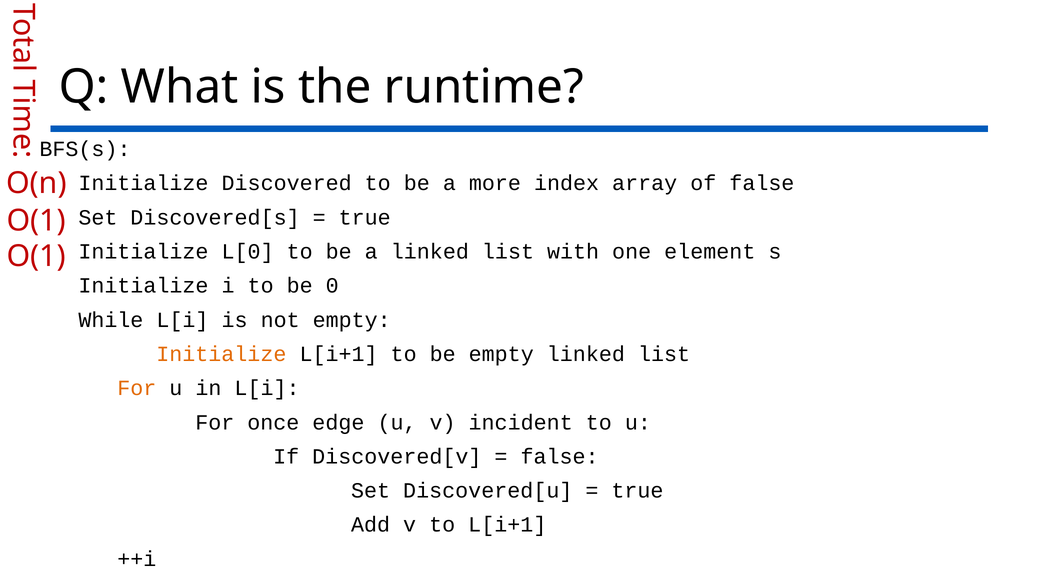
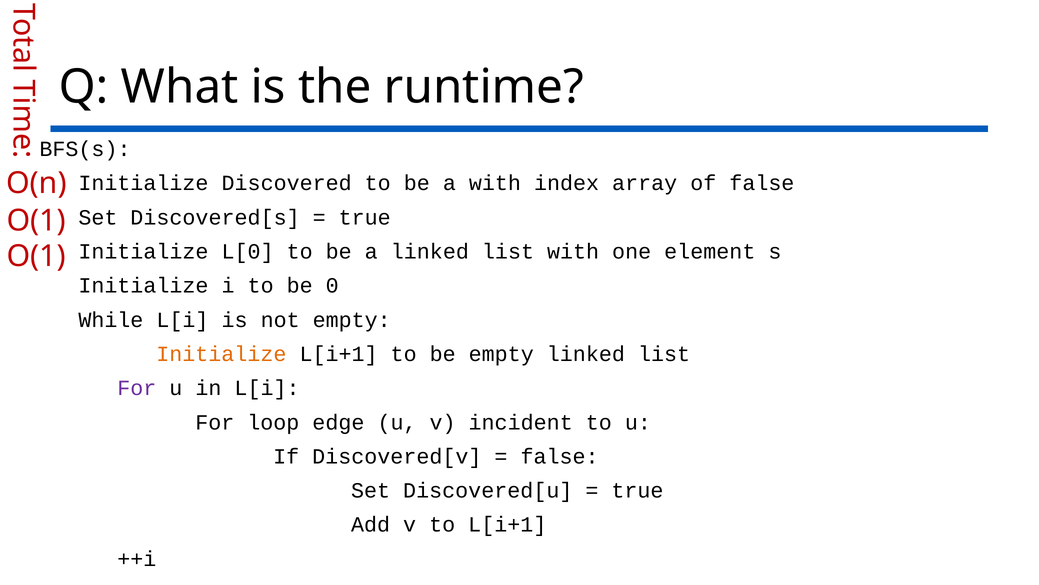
a more: more -> with
For at (137, 388) colour: orange -> purple
once: once -> loop
